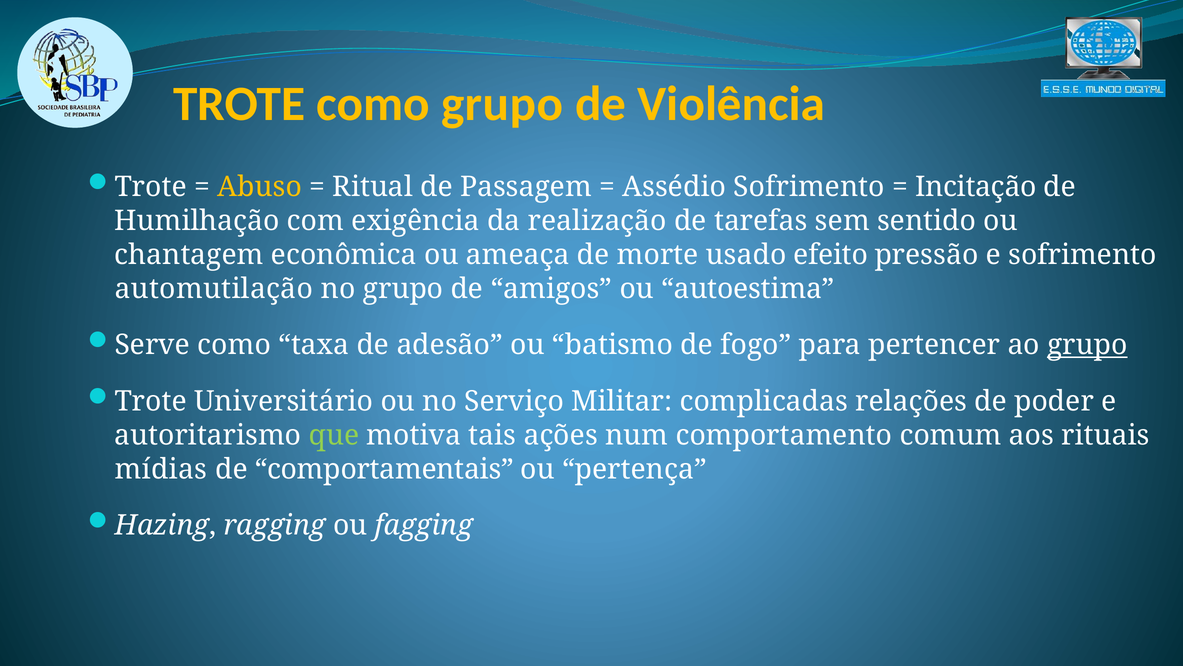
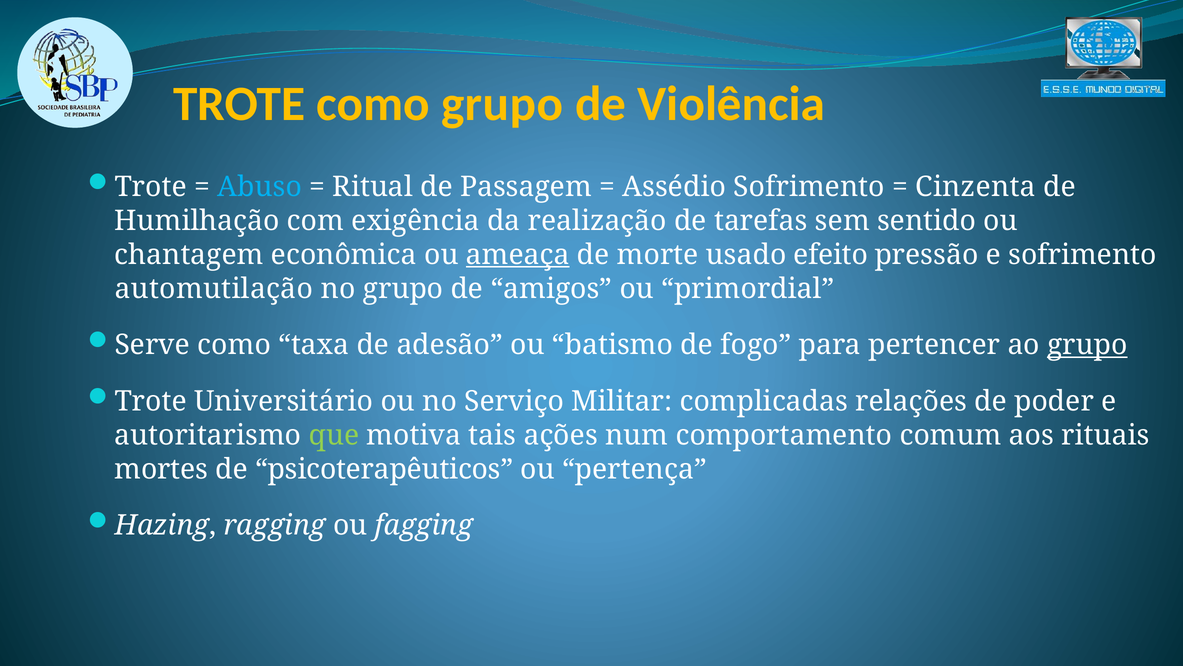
Abuso colour: yellow -> light blue
Incitação: Incitação -> Cinzenta
ameaça underline: none -> present
autoestima: autoestima -> primordial
mídias: mídias -> mortes
comportamentais: comportamentais -> psicoterapêuticos
